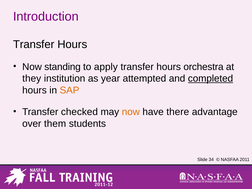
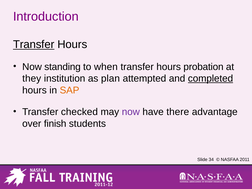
Transfer at (34, 44) underline: none -> present
apply: apply -> when
orchestra: orchestra -> probation
year: year -> plan
now at (131, 112) colour: orange -> purple
them: them -> finish
